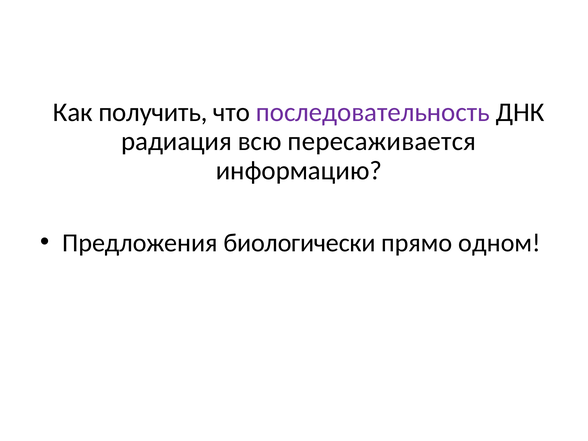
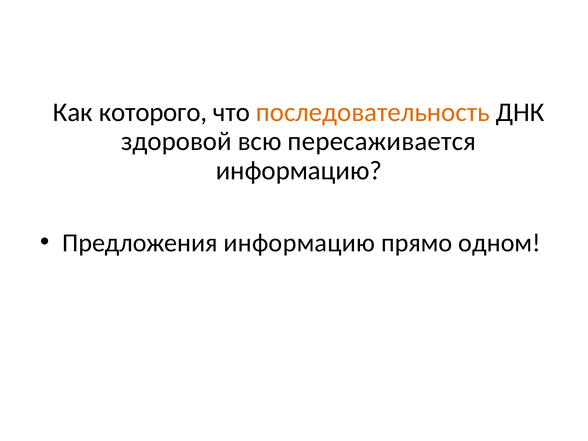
получить: получить -> которого
последовательность colour: purple -> orange
радиация: радиация -> здоровой
Предложения биологически: биологически -> информацию
